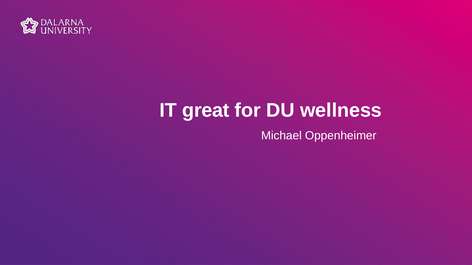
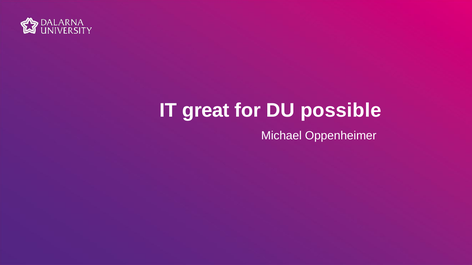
wellness: wellness -> possible
